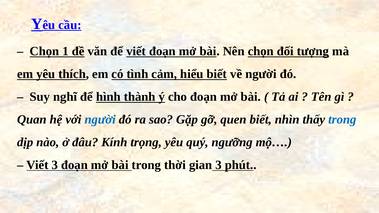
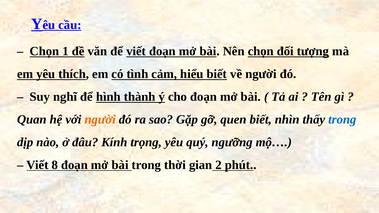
người at (100, 120) colour: blue -> orange
Viết 3: 3 -> 8
gian 3: 3 -> 2
